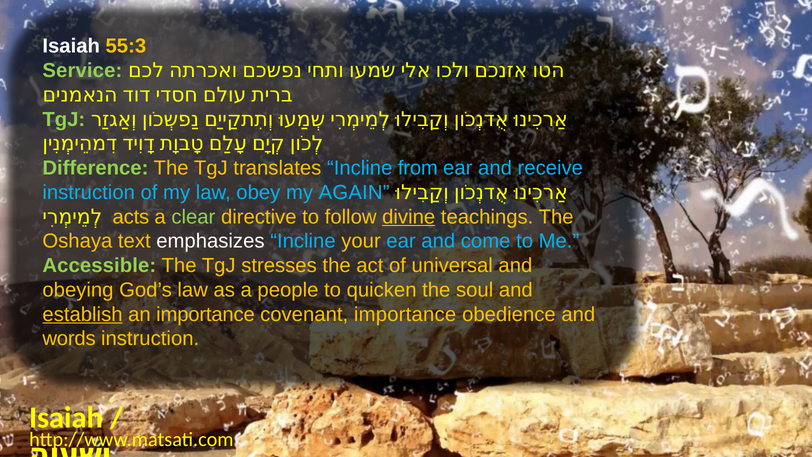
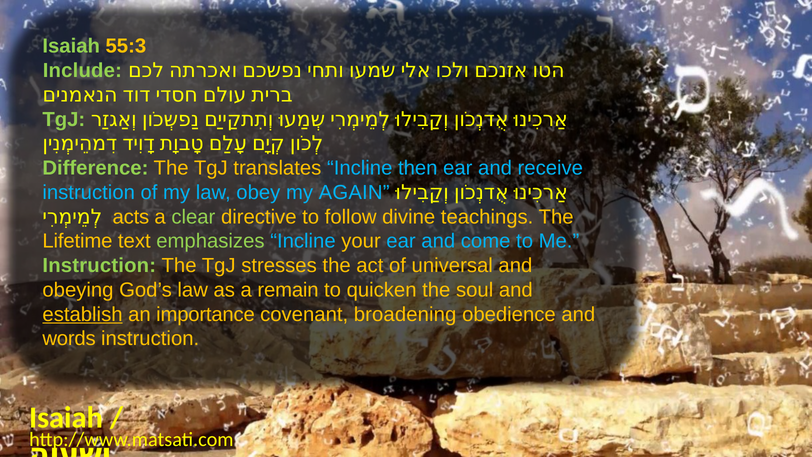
Isaiah at (71, 46) colour: white -> light green
Service: Service -> Include
from: from -> then
divine underline: present -> none
Oshaya: Oshaya -> Lifetime
emphasizes colour: white -> light green
Accessible at (99, 265): Accessible -> Instruction
people: people -> remain
covenant importance: importance -> broadening
